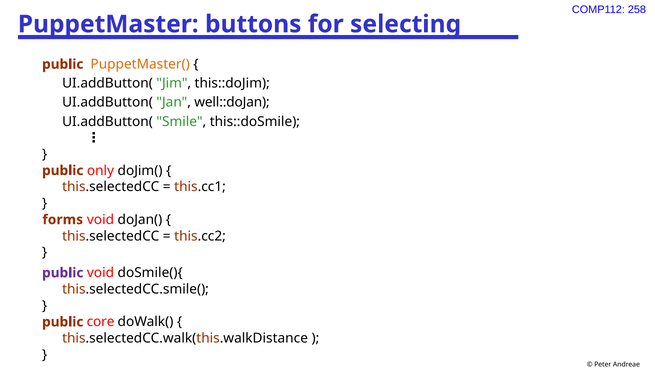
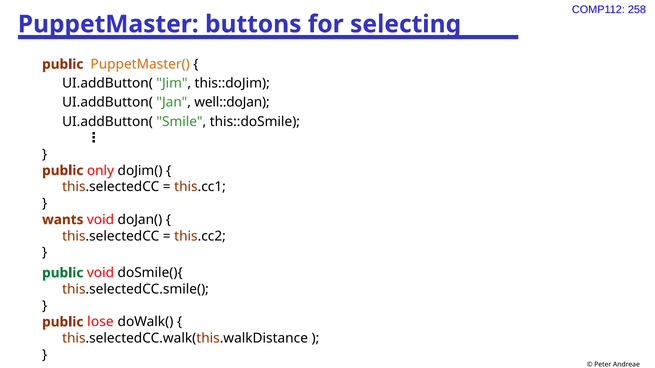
forms: forms -> wants
public at (63, 273) colour: purple -> green
core: core -> lose
